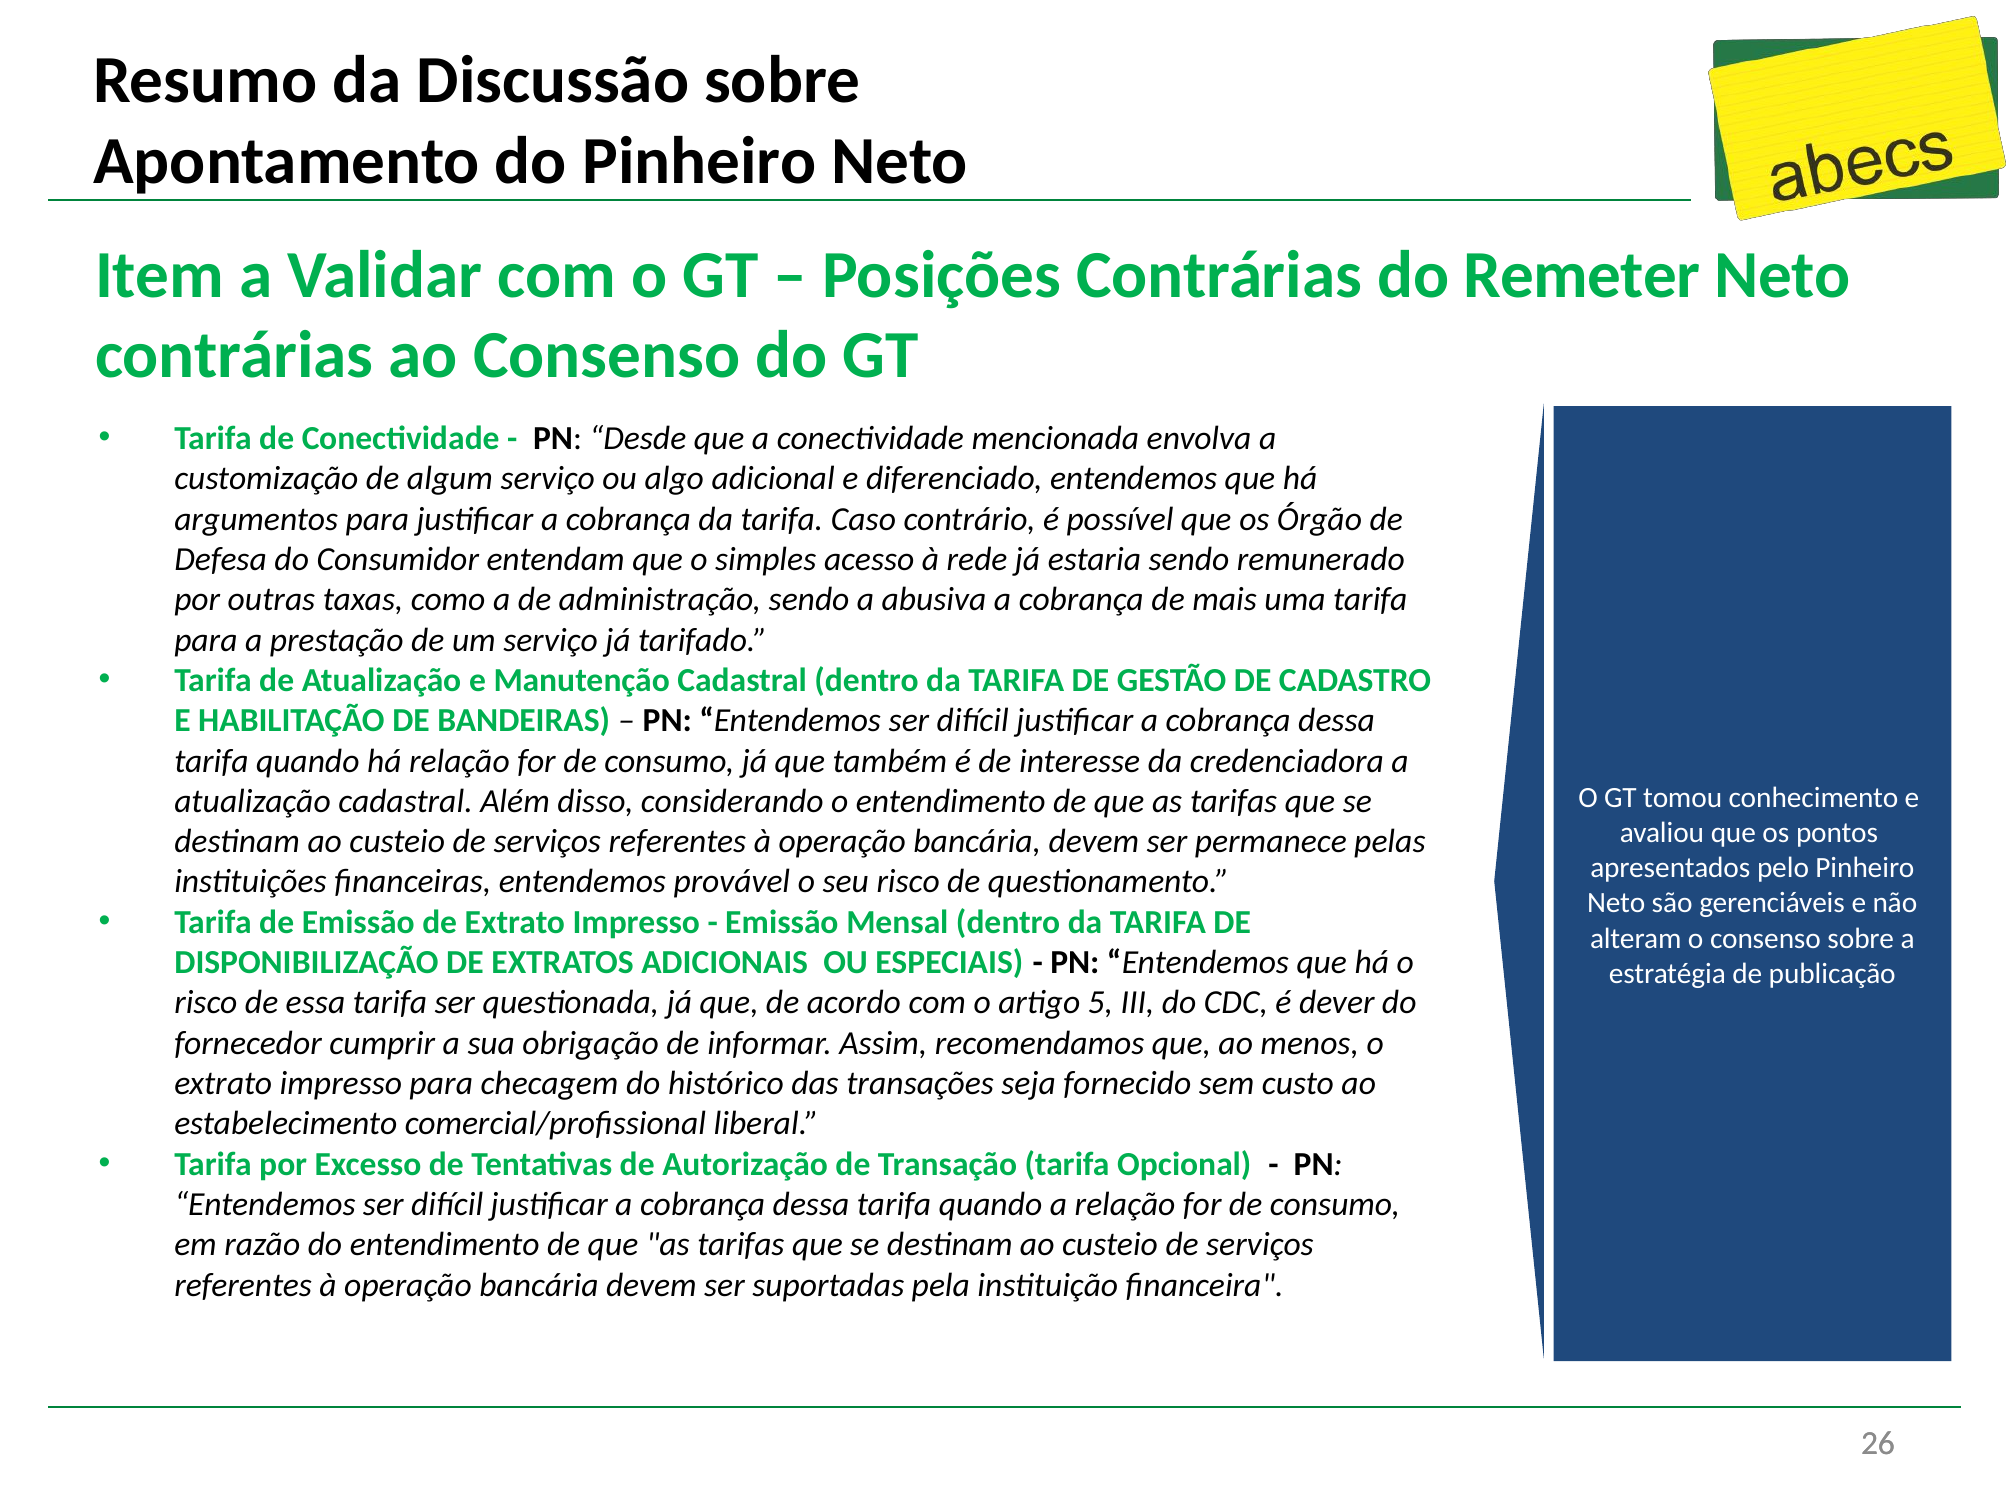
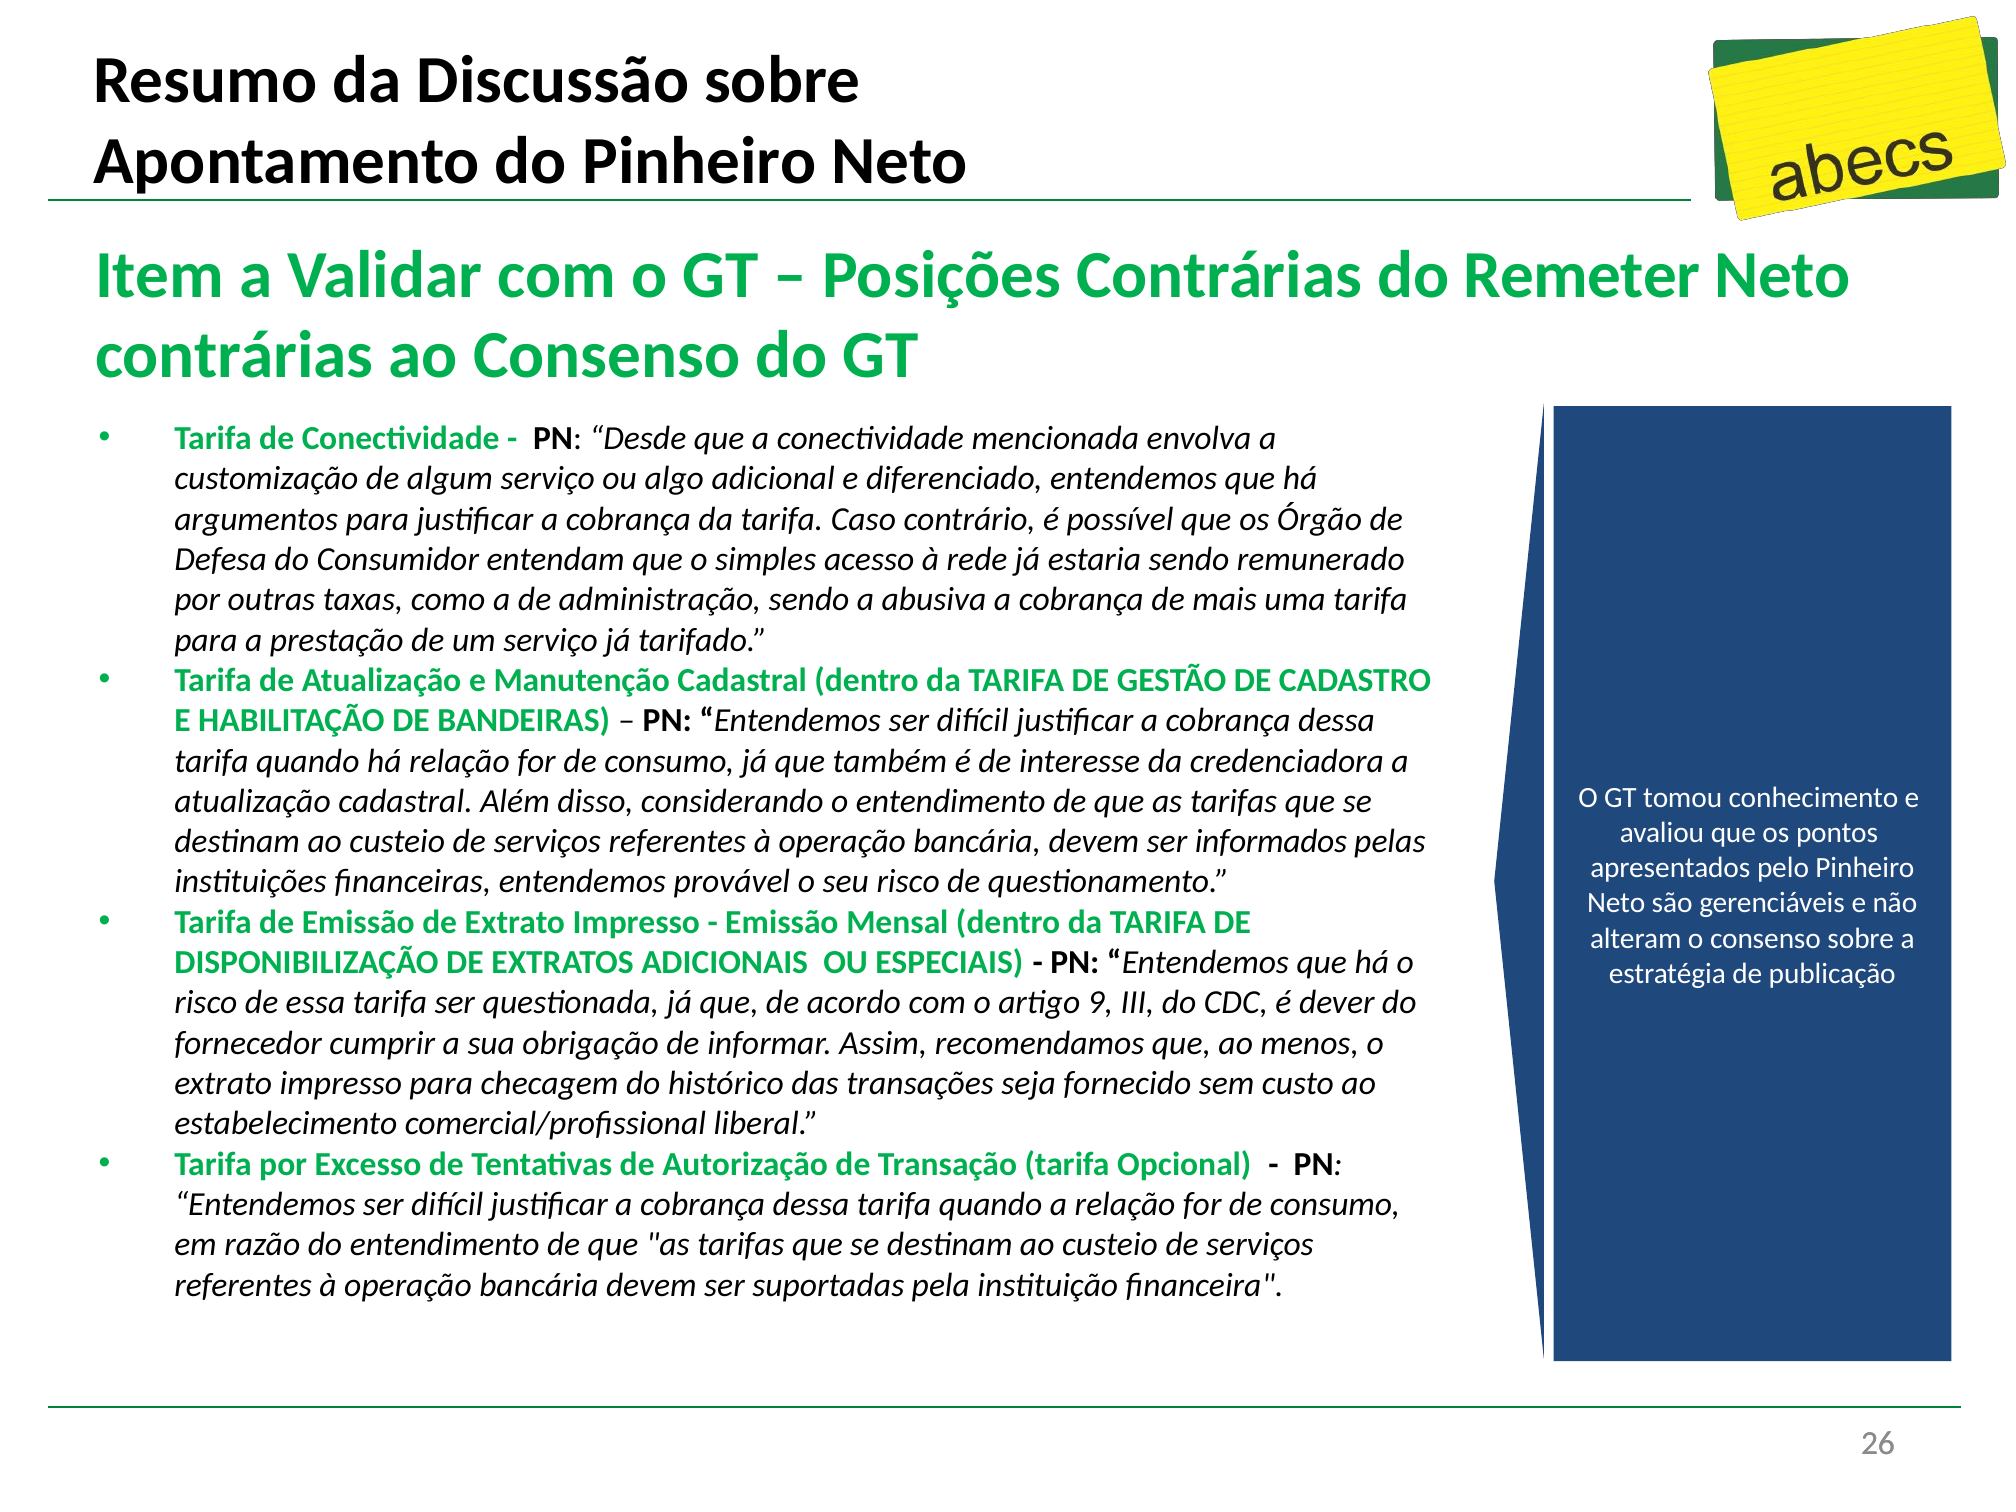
permanece: permanece -> informados
5: 5 -> 9
